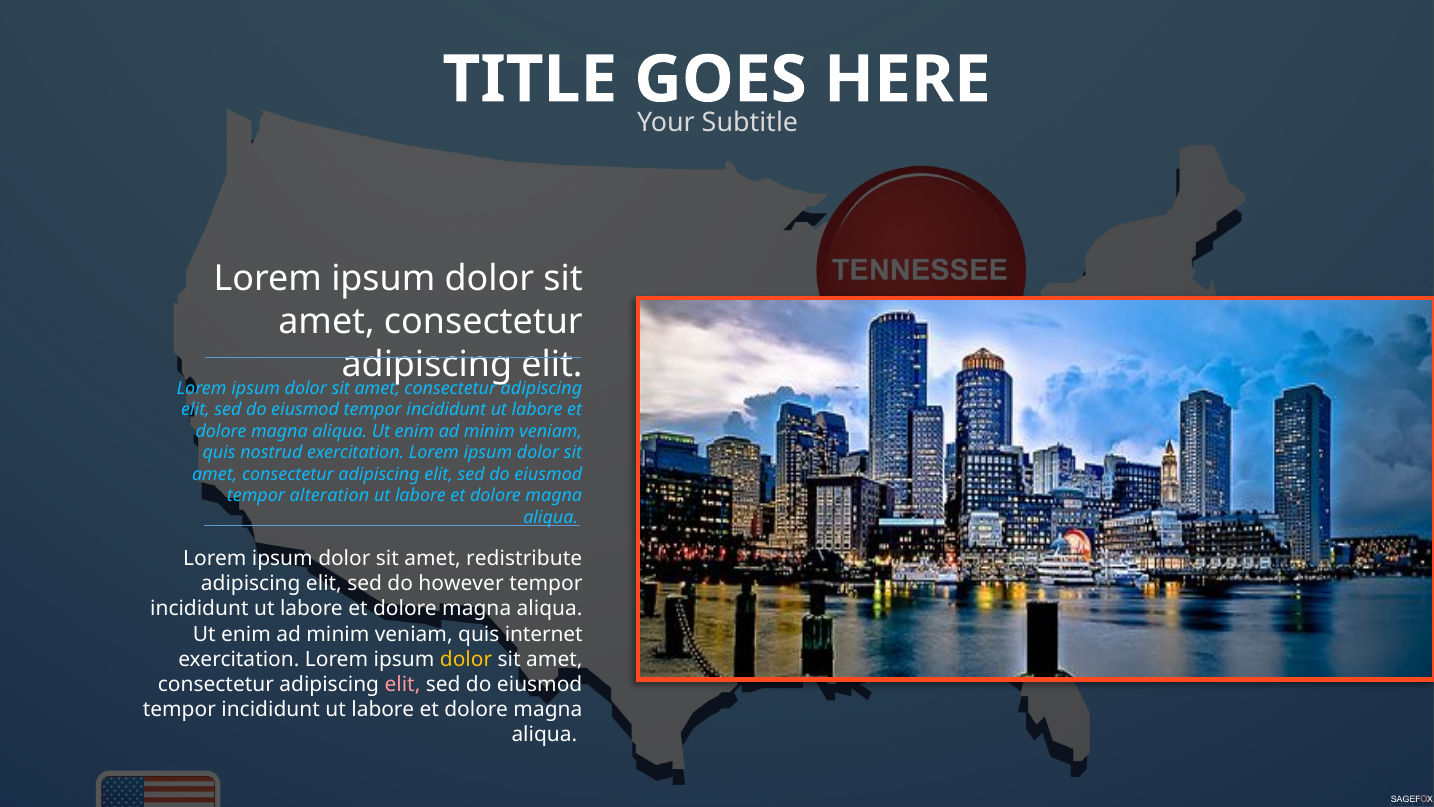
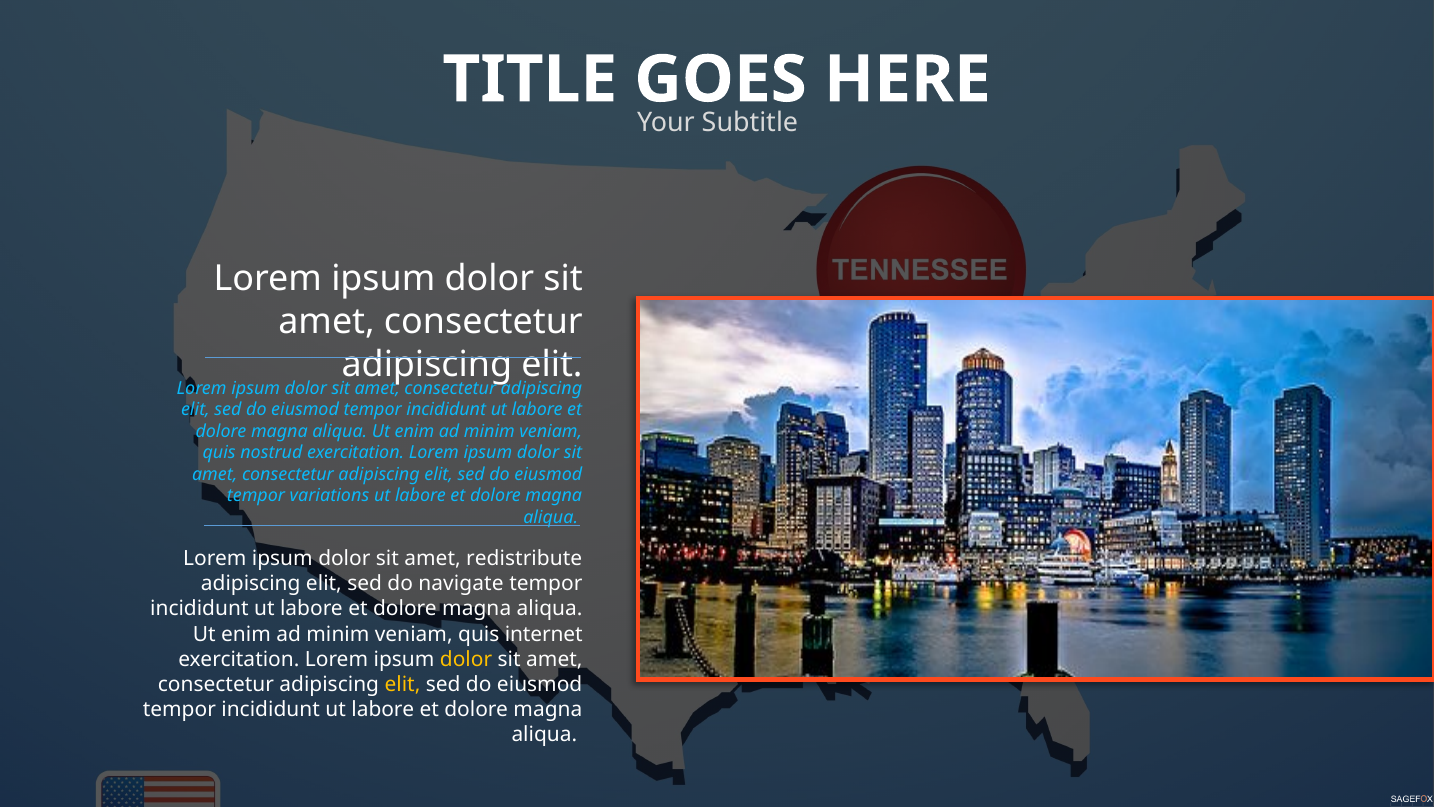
alteration: alteration -> variations
however: however -> navigate
elit at (402, 684) colour: pink -> yellow
